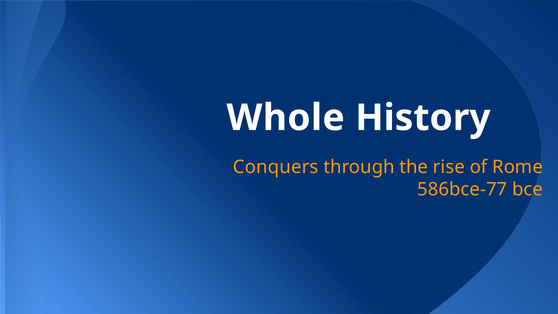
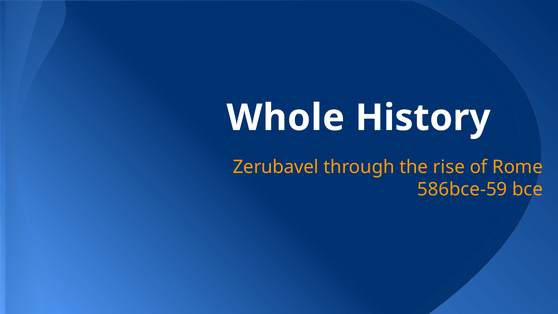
Conquers: Conquers -> Zerubavel
586bce-77: 586bce-77 -> 586bce-59
